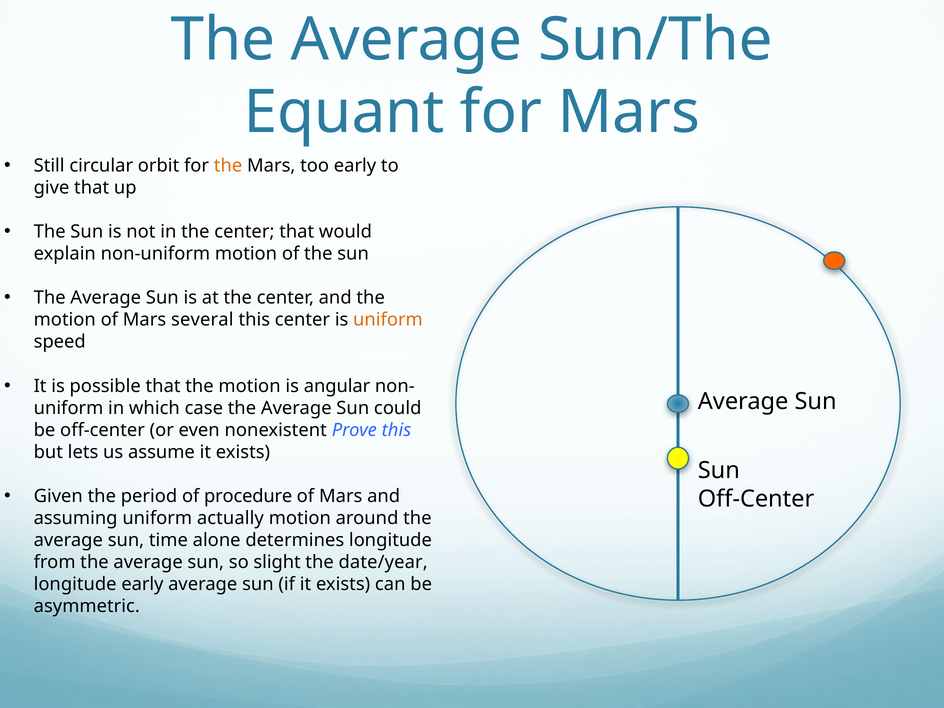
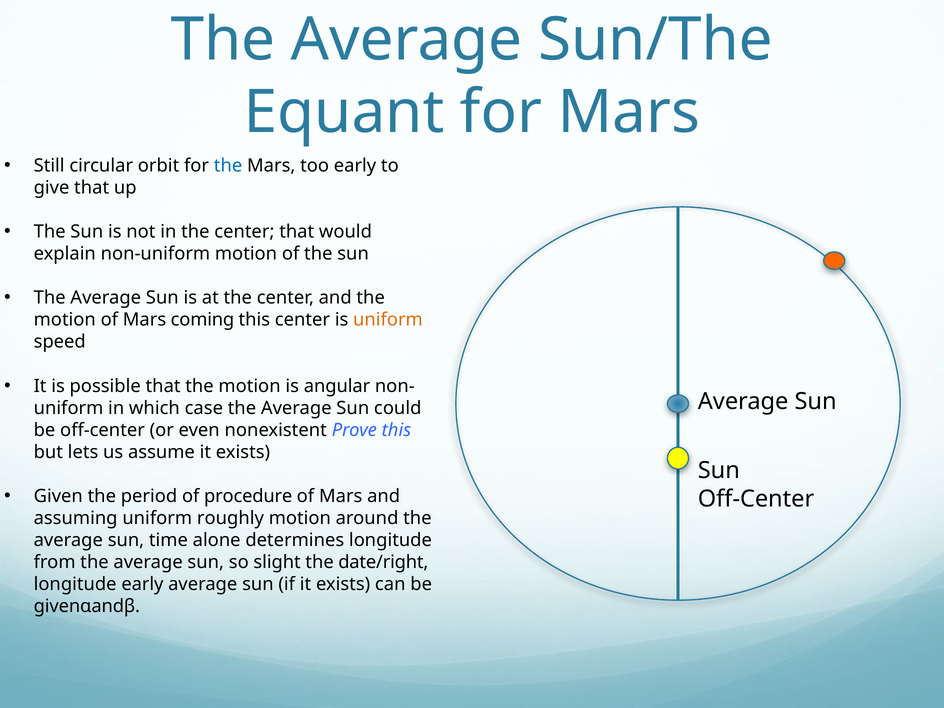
the at (228, 166) colour: orange -> blue
several: several -> coming
actually: actually -> roughly
date/year: date/year -> date/right
asymmetric: asymmetric -> givenαandβ
